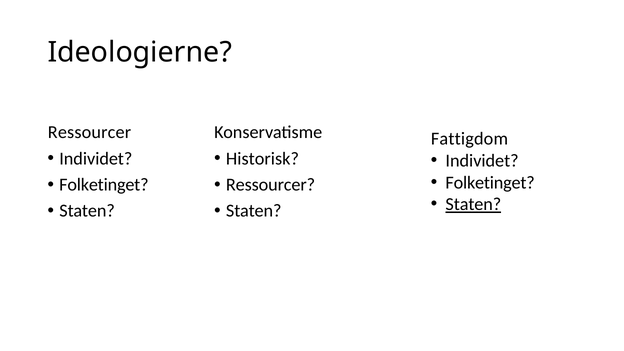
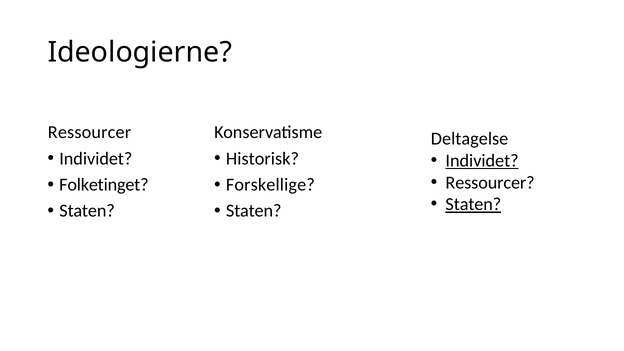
Fattigdom: Fattigdom -> Deltagelse
Individet at (482, 161) underline: none -> present
Folketinget at (490, 183): Folketinget -> Ressourcer
Ressourcer at (270, 185): Ressourcer -> Forskellige
